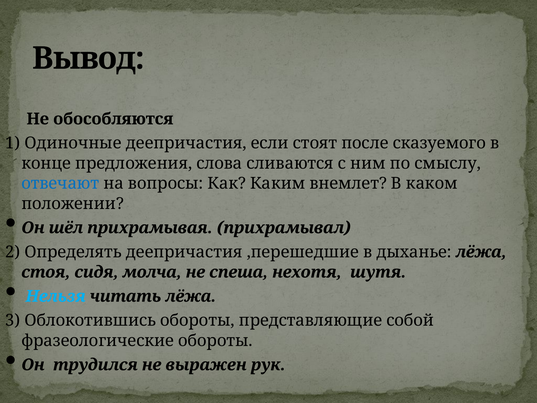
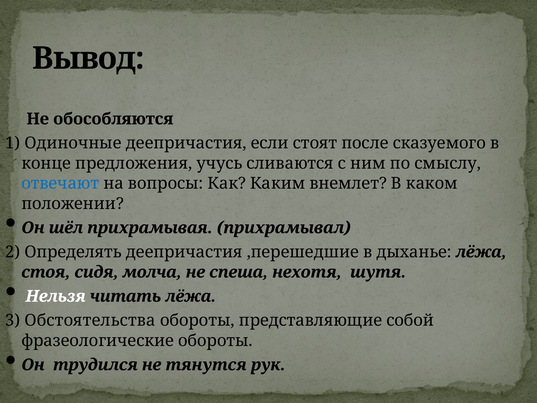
слова: слова -> учусь
Нельзя colour: light blue -> white
Облокотившись: Облокотившись -> Обстоятельства
выражен: выражен -> тянутся
